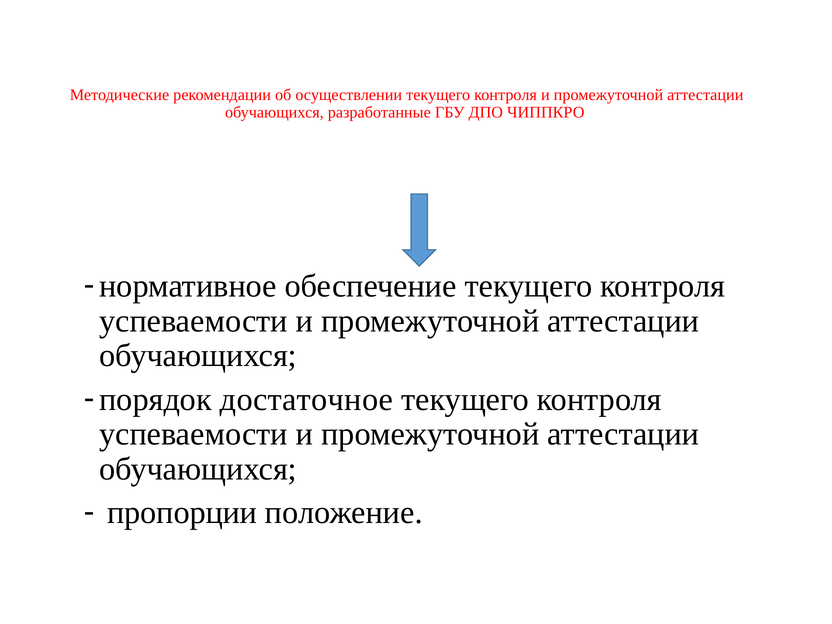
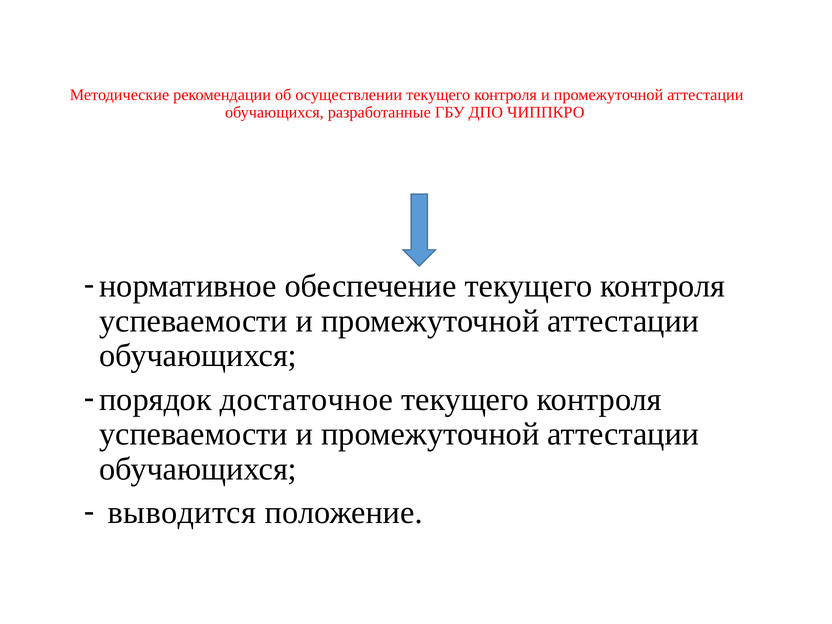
пропорции: пропорции -> выводится
